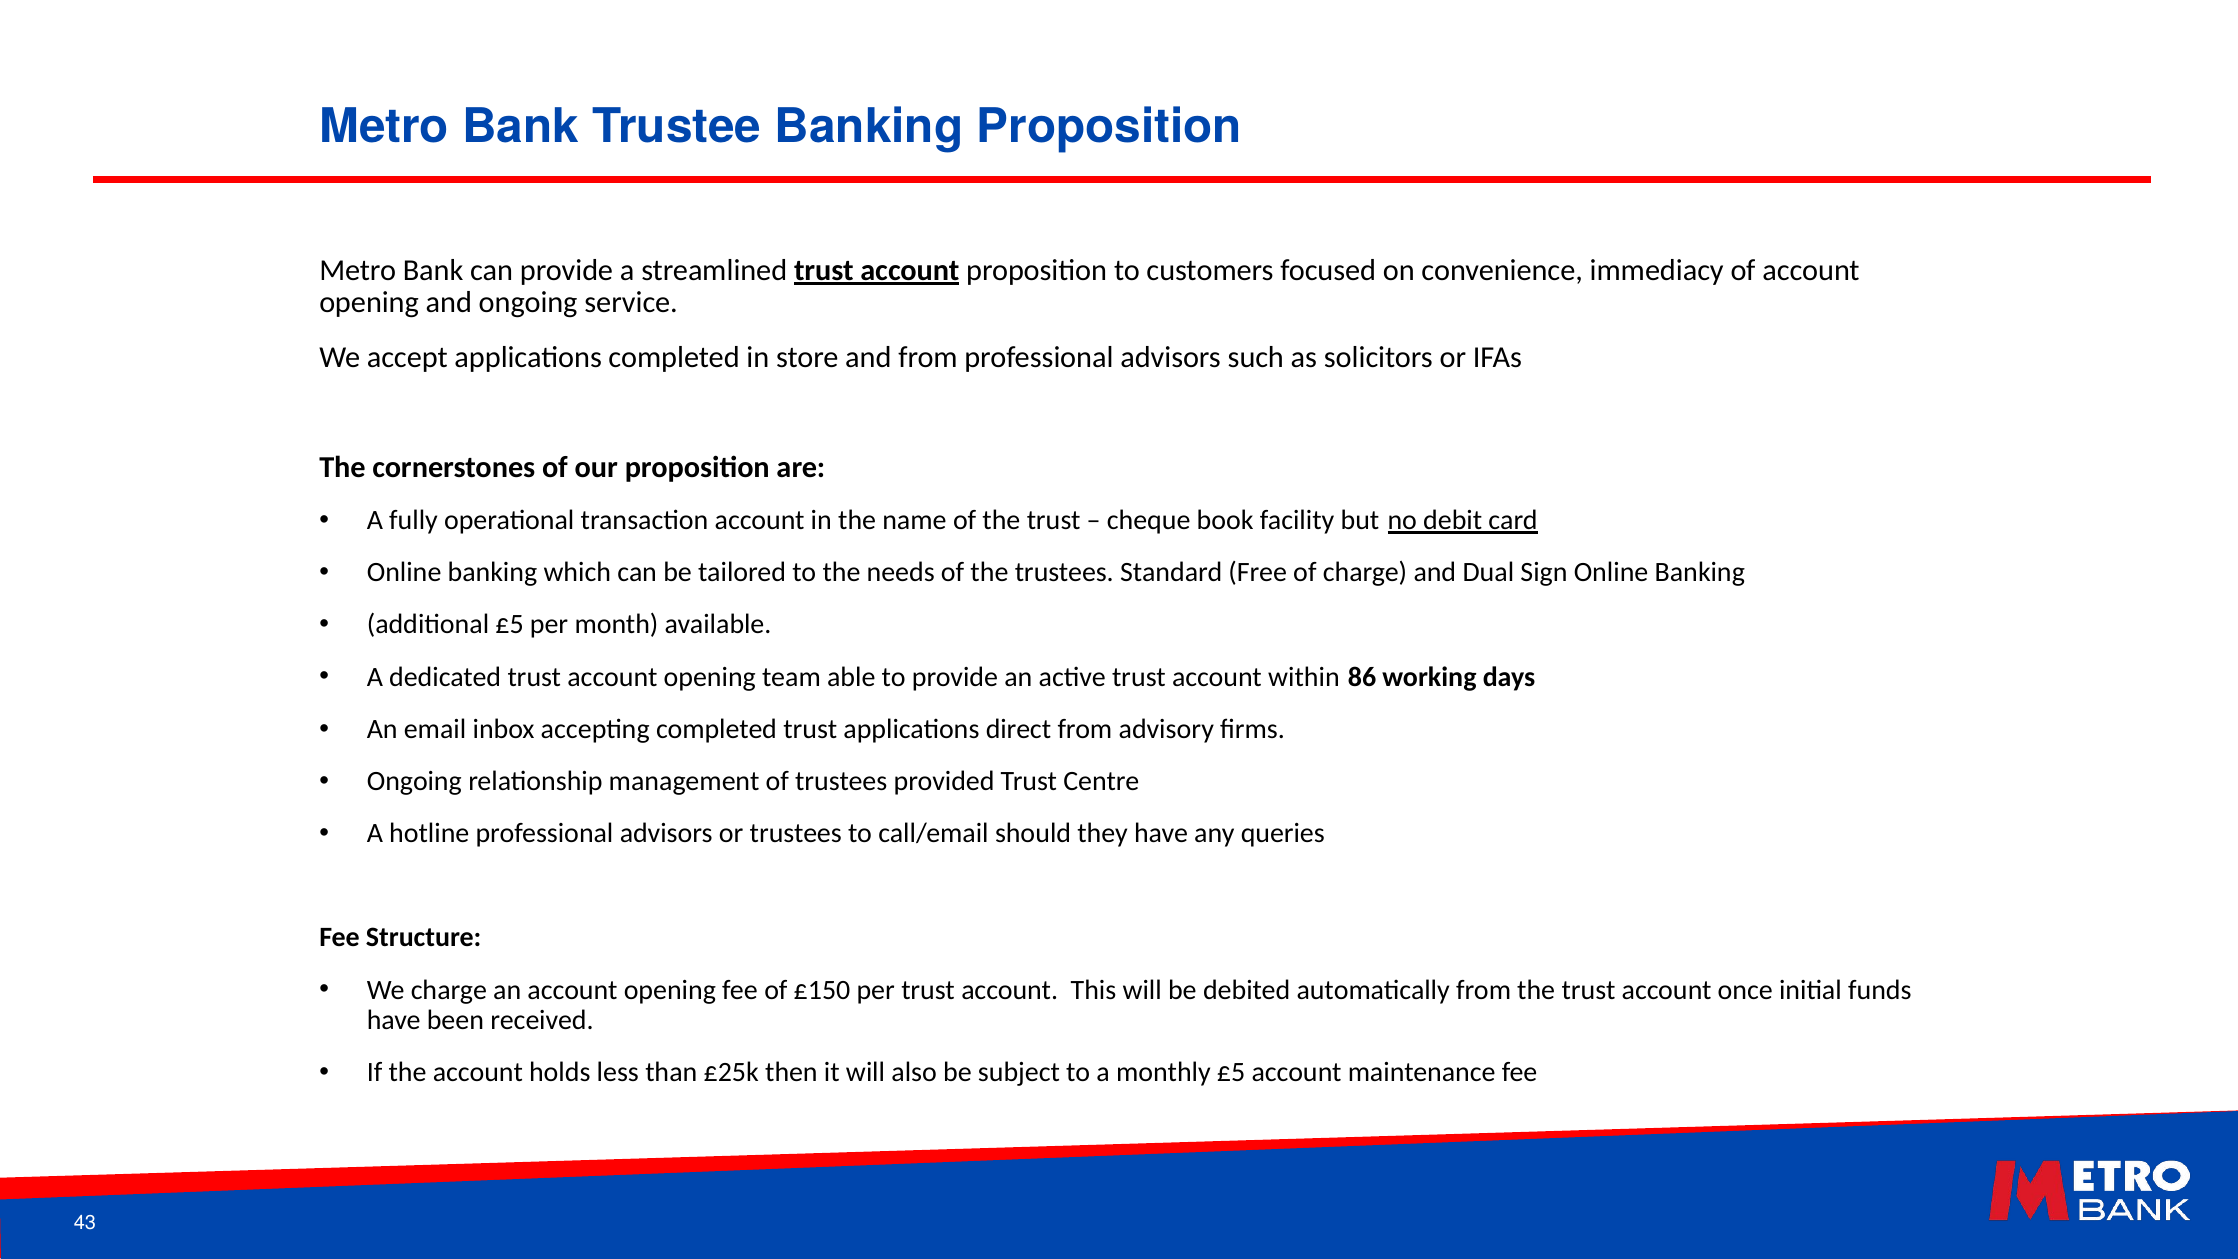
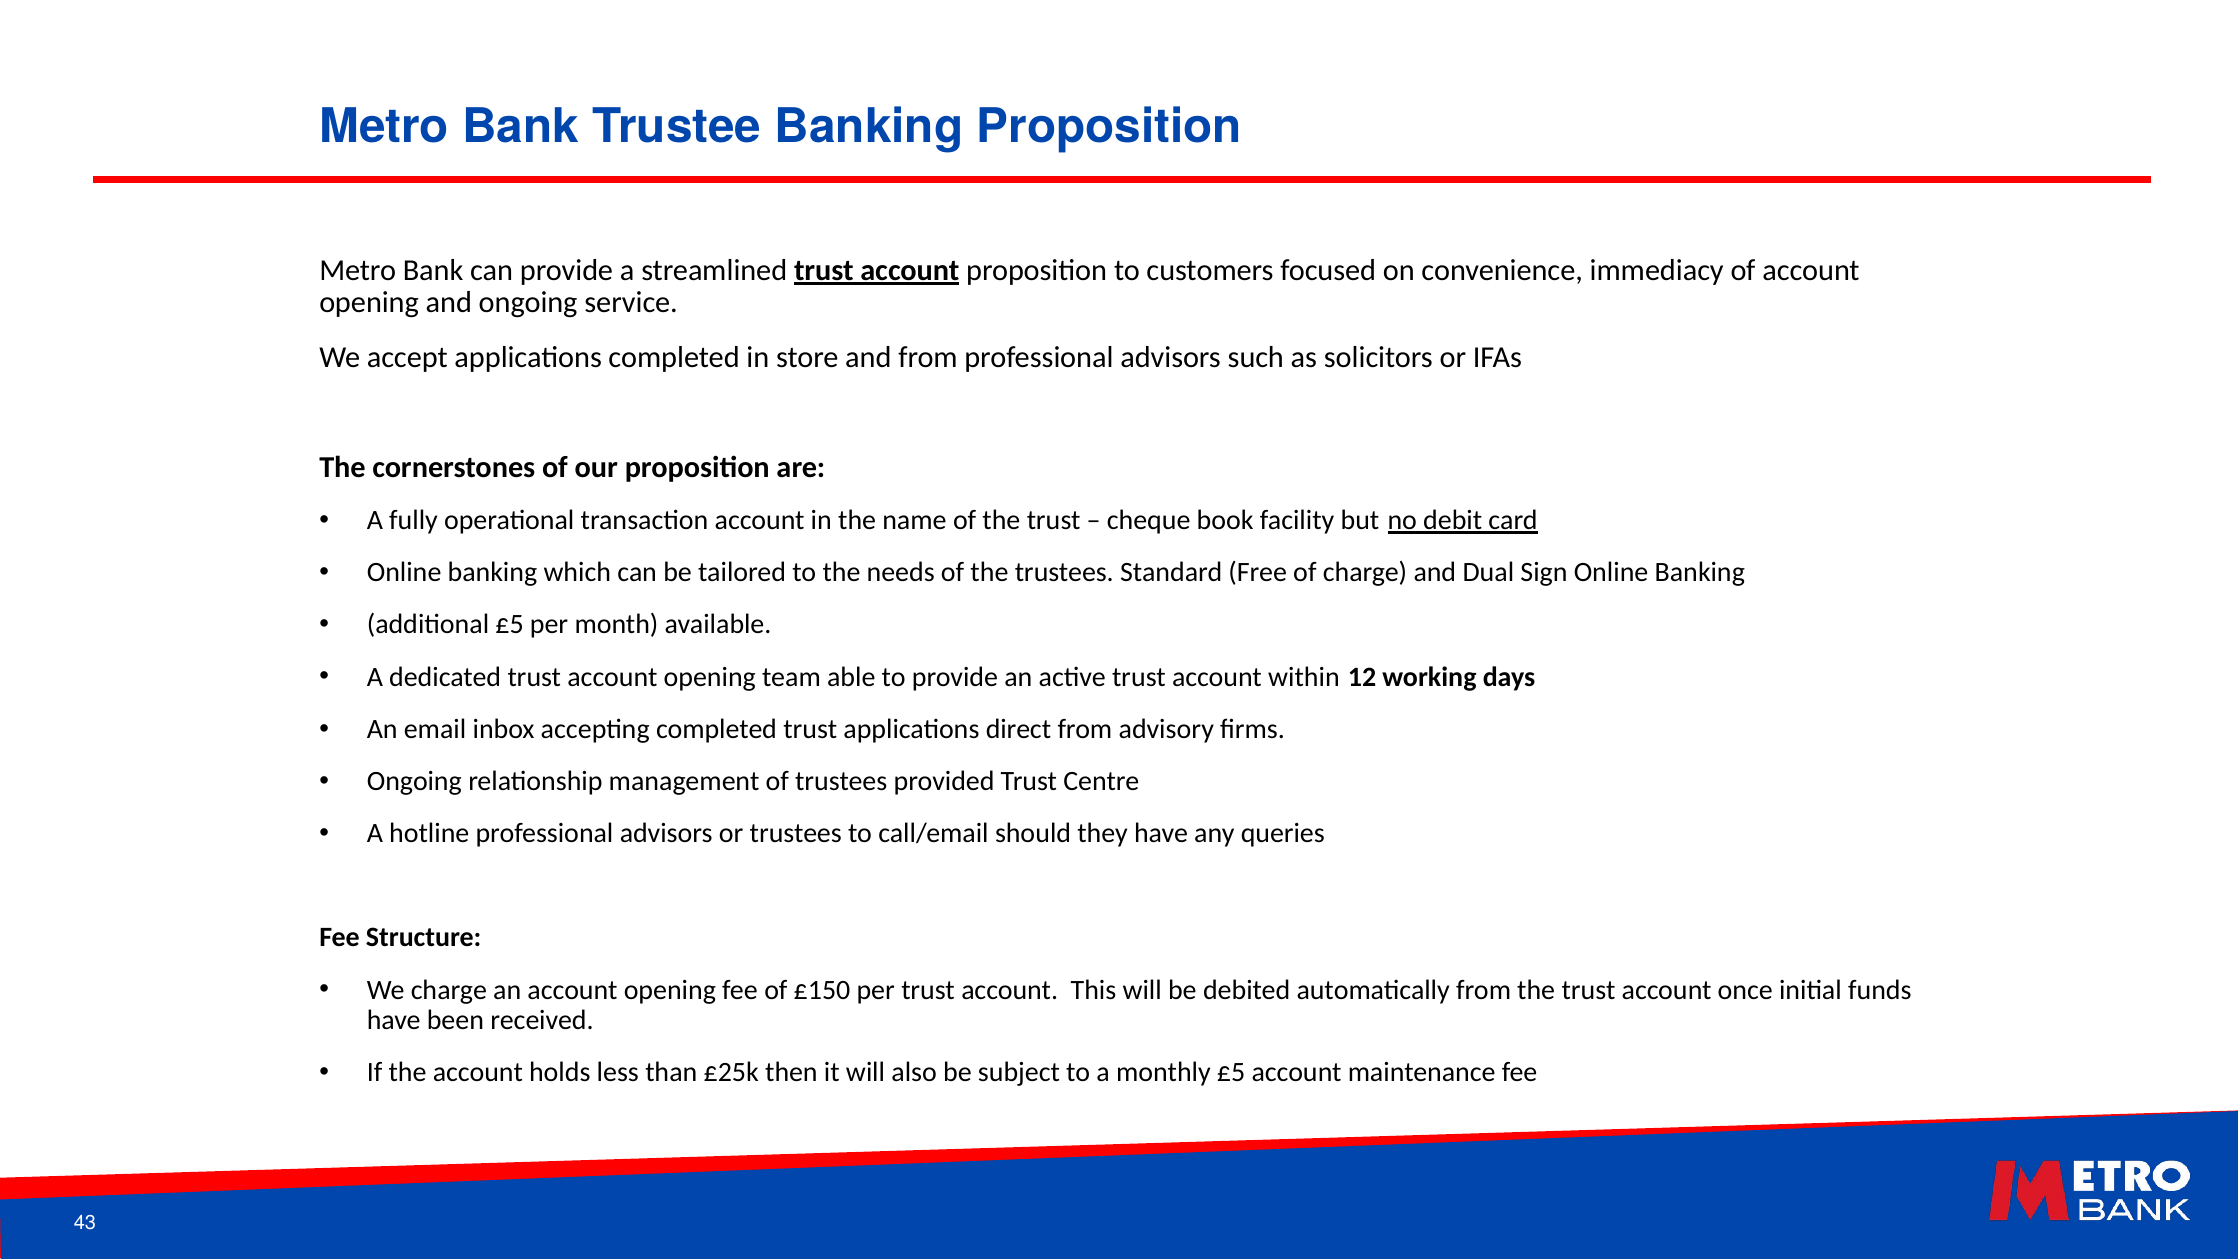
86: 86 -> 12
